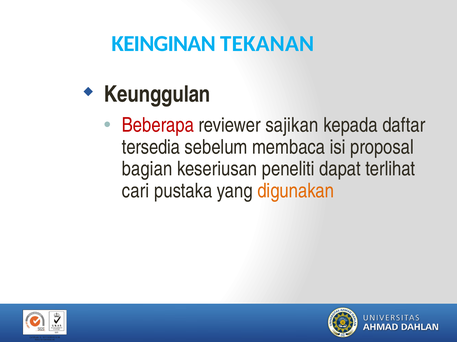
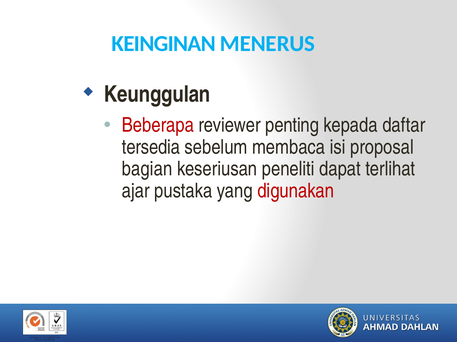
TEKANAN: TEKANAN -> MENERUS
sajikan: sajikan -> penting
cari: cari -> ajar
digunakan colour: orange -> red
